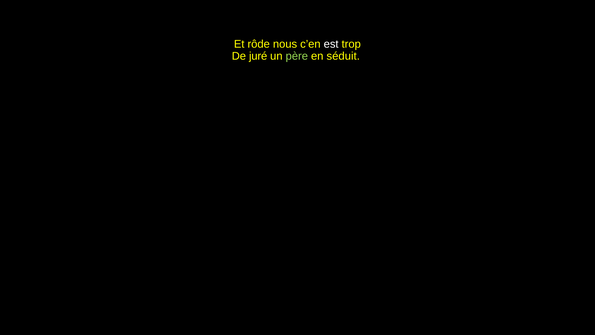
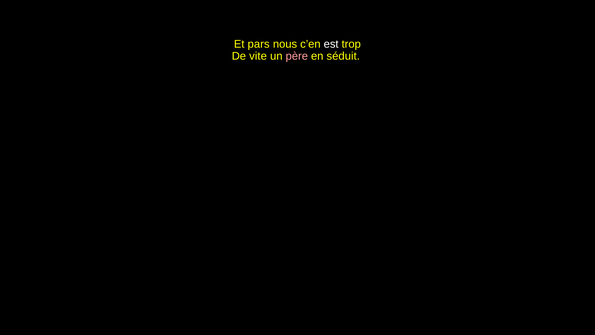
rôde: rôde -> pars
juré: juré -> vite
père colour: light green -> pink
